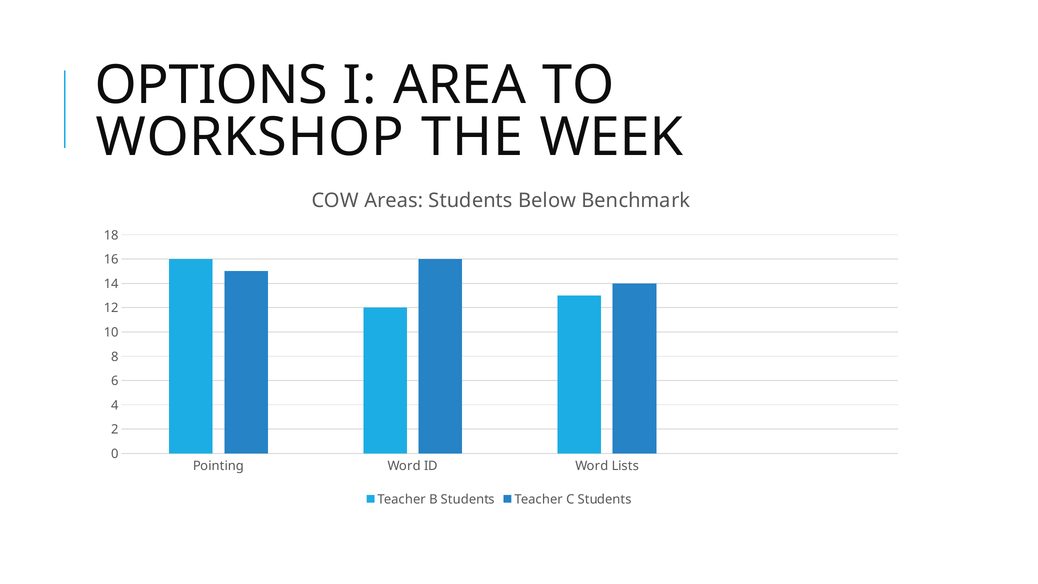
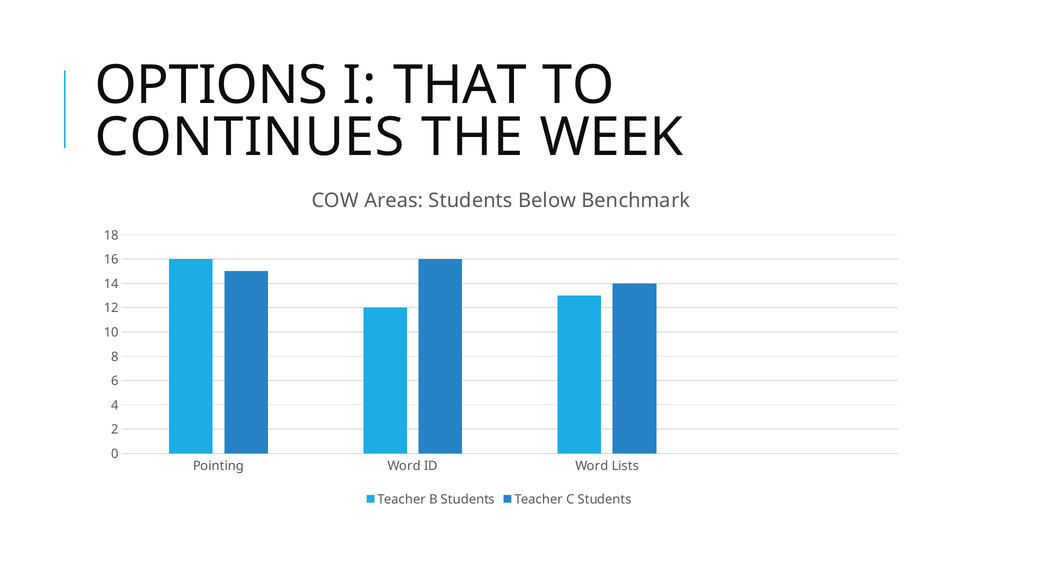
AREA: AREA -> THAT
WORKSHOP: WORKSHOP -> CONTINUES
